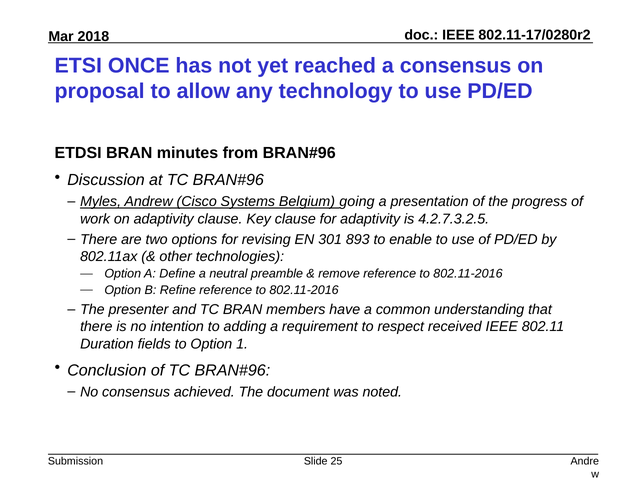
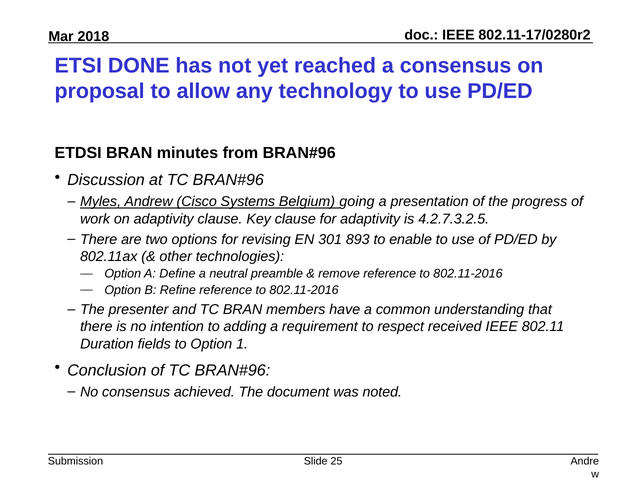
ONCE: ONCE -> DONE
